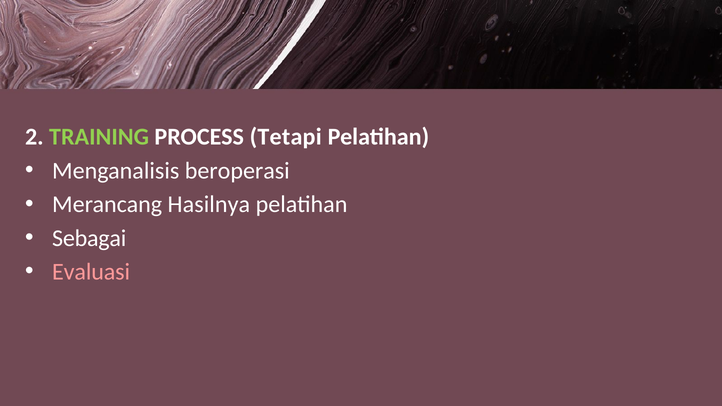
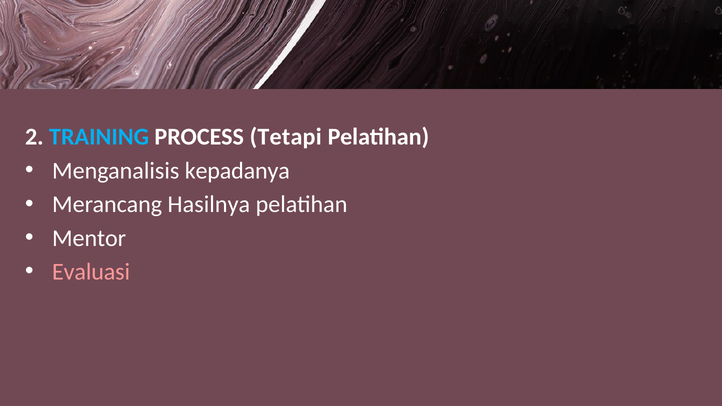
TRAINING colour: light green -> light blue
beroperasi: beroperasi -> kepadanya
Sebagai: Sebagai -> Mentor
